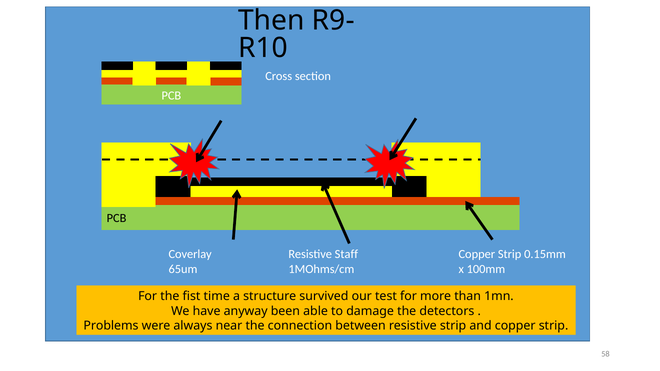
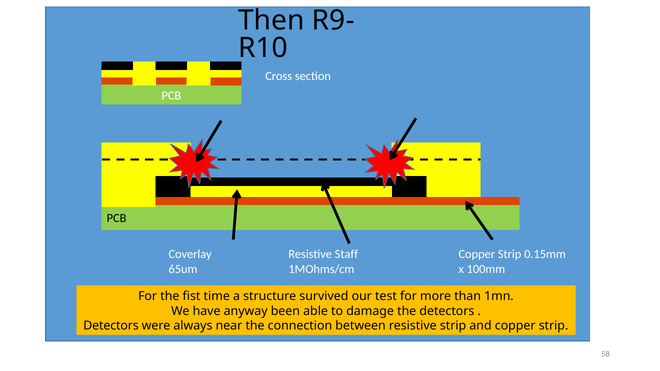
Problems at (111, 326): Problems -> Detectors
